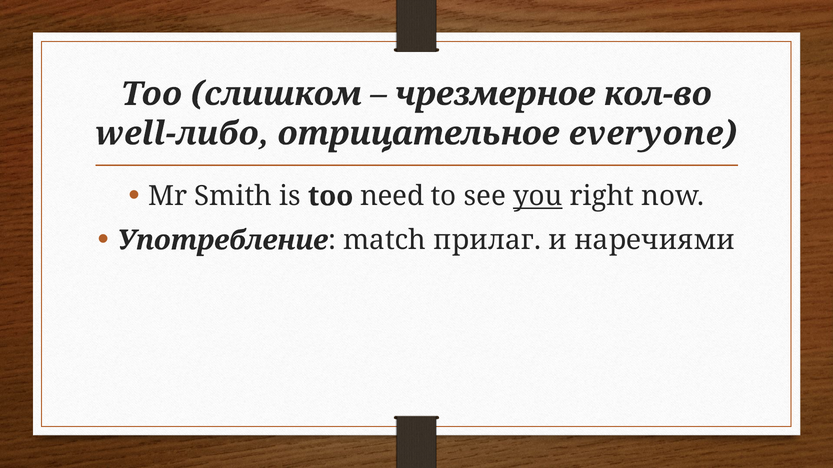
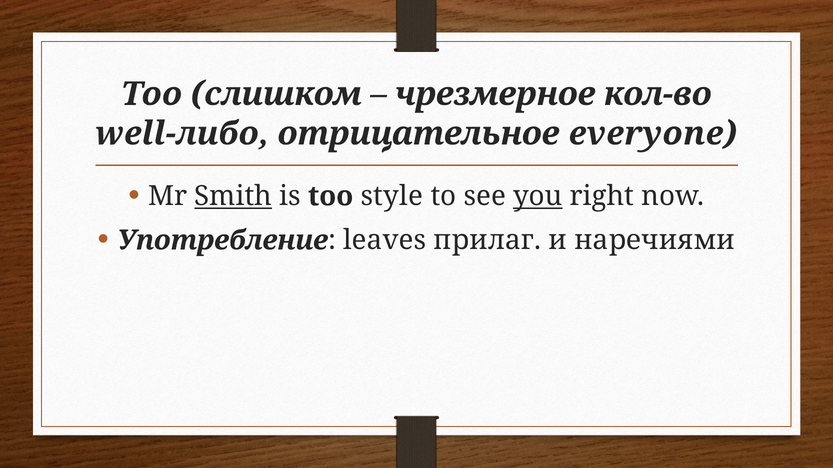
Smith underline: none -> present
need: need -> style
match: match -> leaves
